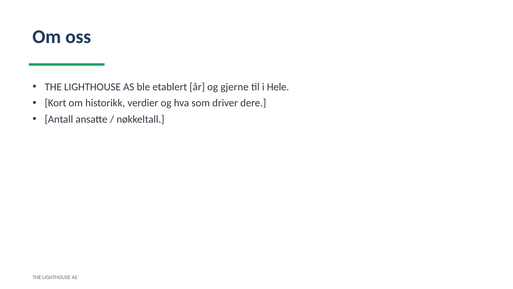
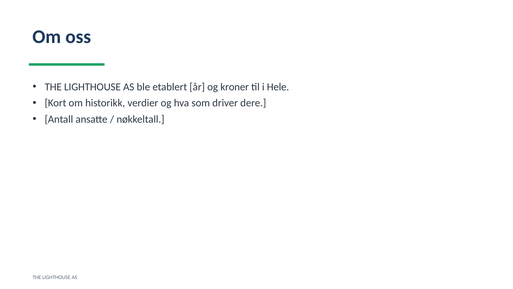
gjerne: gjerne -> kroner
